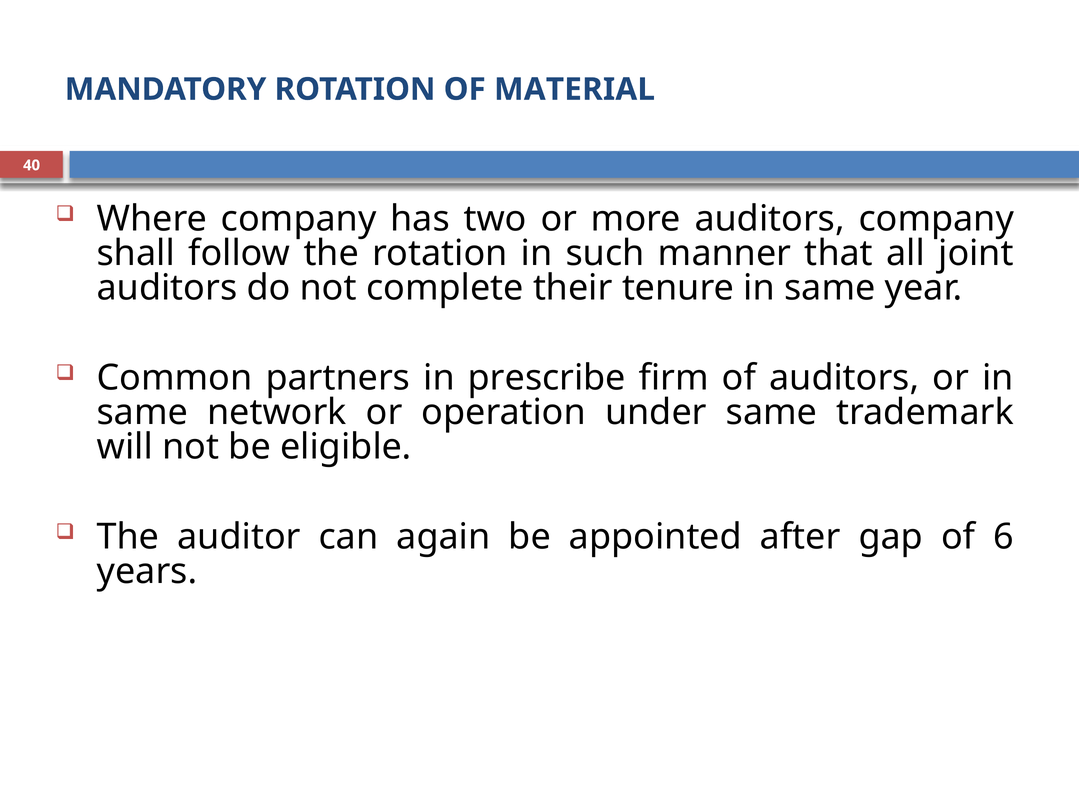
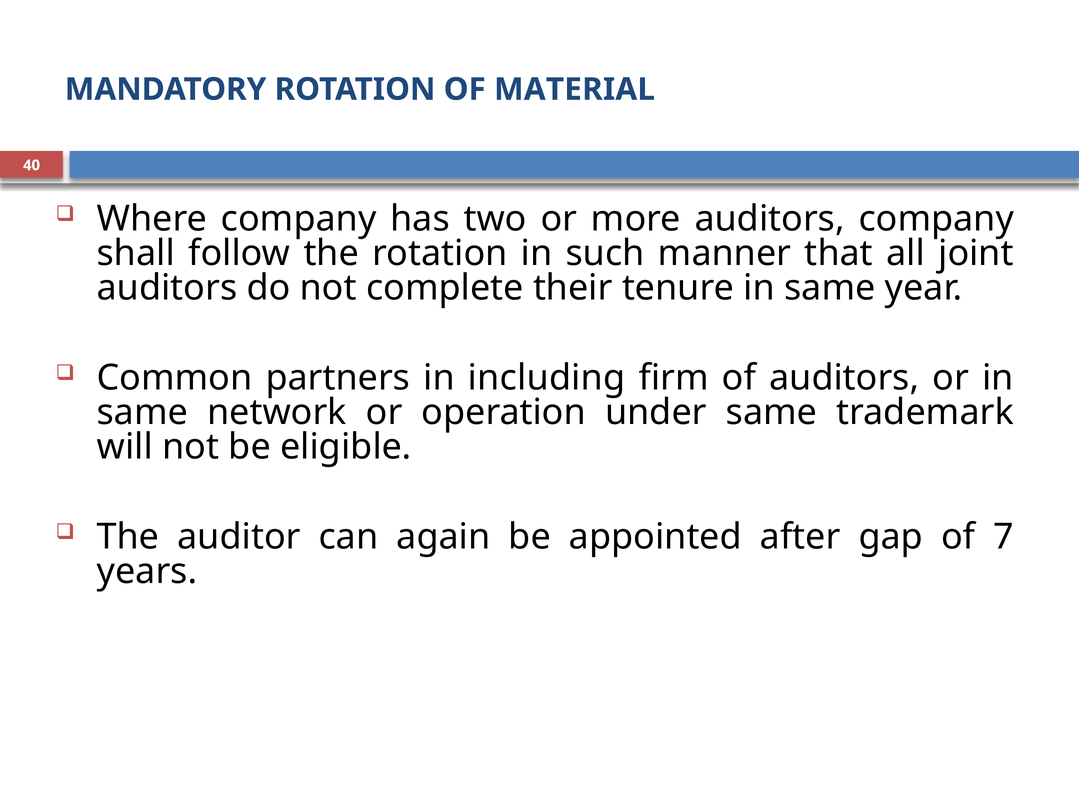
prescribe: prescribe -> including
6: 6 -> 7
